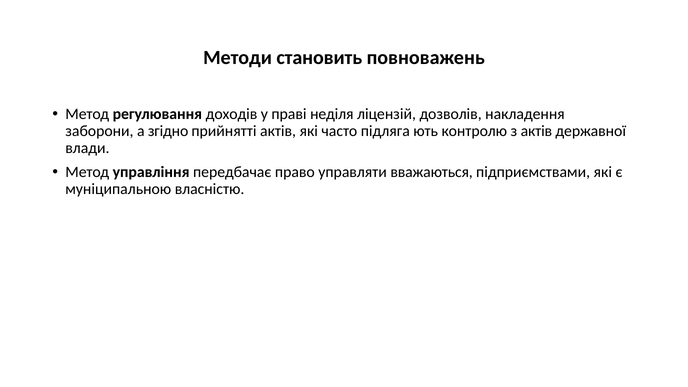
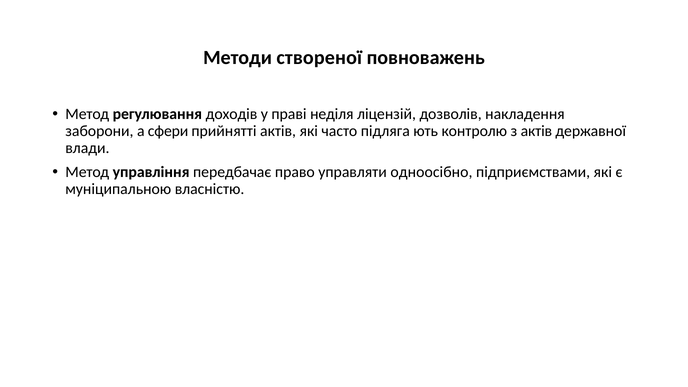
становить: становить -> створеної
згідно: згідно -> сфери
вважаються: вважаються -> одноосібно
